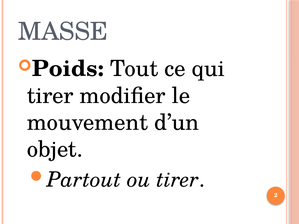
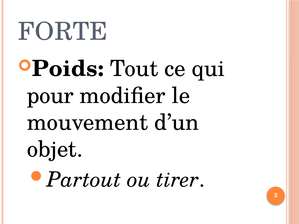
MASSE: MASSE -> FORTE
tirer at (50, 96): tirer -> pour
